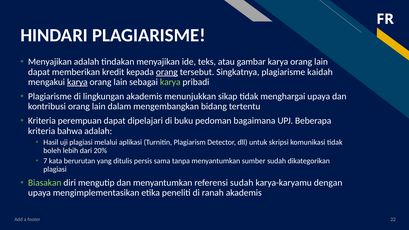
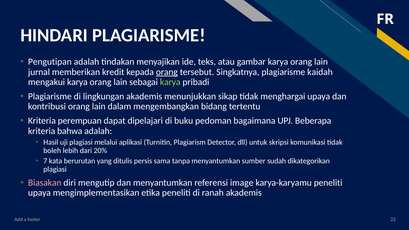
Menyajikan at (50, 62): Menyajikan -> Pengutipan
dapat at (39, 72): dapat -> jurnal
karya at (77, 82) underline: present -> none
Biasakan colour: light green -> pink
referensi sudah: sudah -> image
karya-karyamu dengan: dengan -> peneliti
